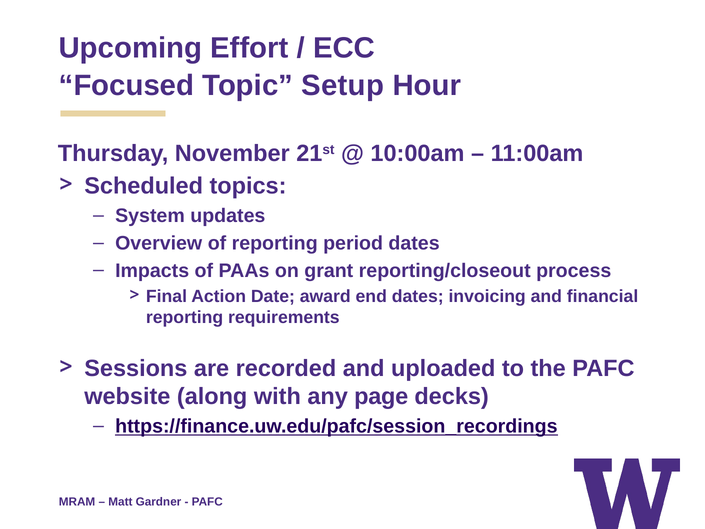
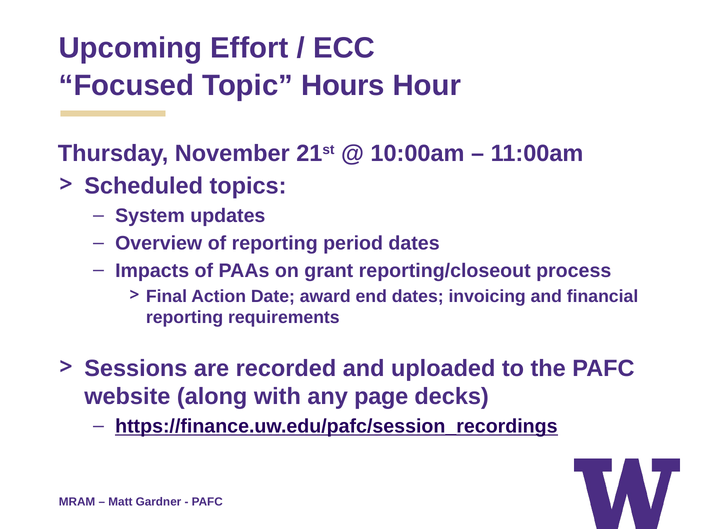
Setup: Setup -> Hours
